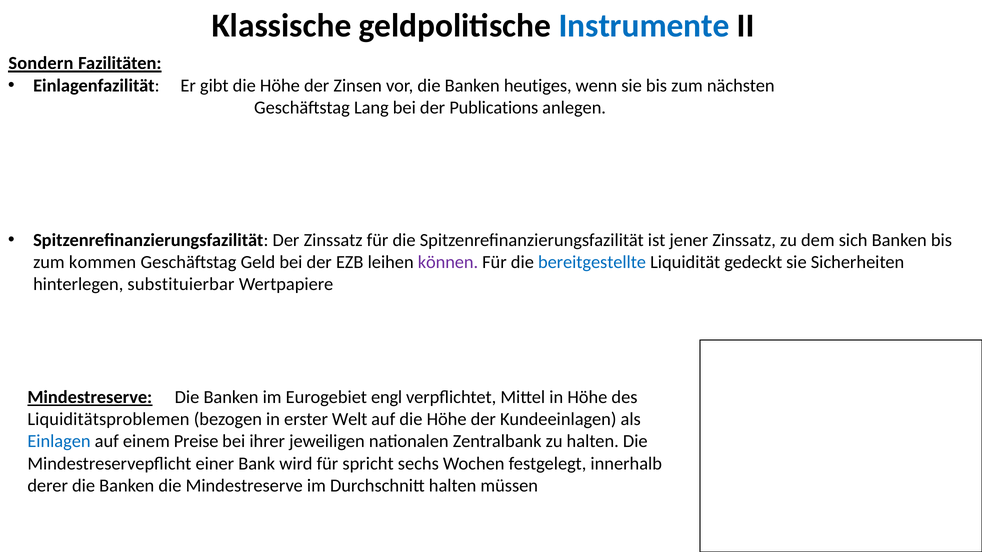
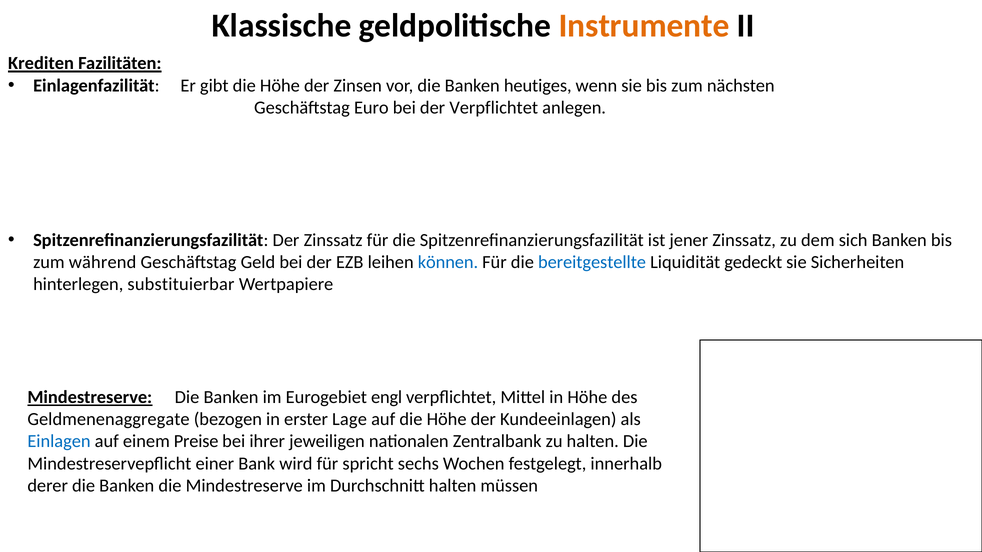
Instrumente colour: blue -> orange
Sondern: Sondern -> Krediten
Lang: Lang -> Euro
der Publications: Publications -> Verpflichtet
kommen: kommen -> während
können colour: purple -> blue
Liquiditätsproblemen: Liquiditätsproblemen -> Geldmenenaggregate
Welt: Welt -> Lage
